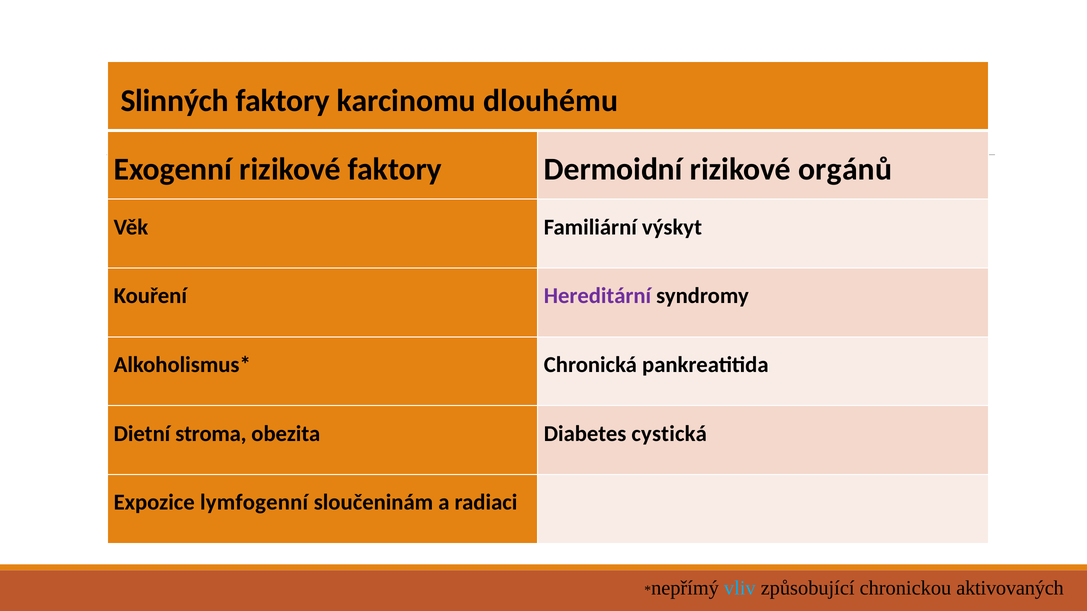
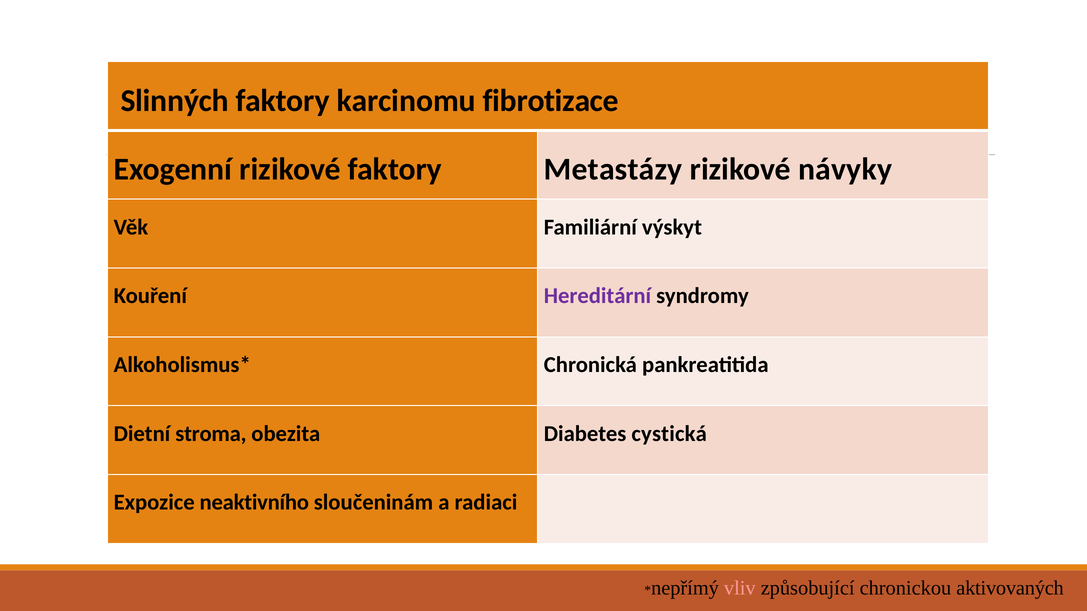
dlouhému: dlouhému -> fibrotizace
Dermoidní: Dermoidní -> Metastázy
orgánů: orgánů -> návyky
lymfogenní: lymfogenní -> neaktivního
vliv colour: light blue -> pink
